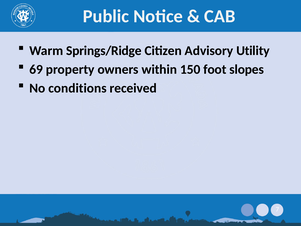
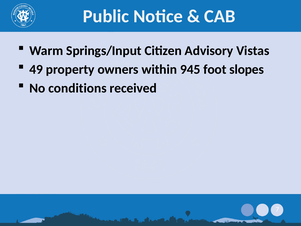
Springs/Ridge: Springs/Ridge -> Springs/Input
Utility: Utility -> Vistas
69: 69 -> 49
150: 150 -> 945
